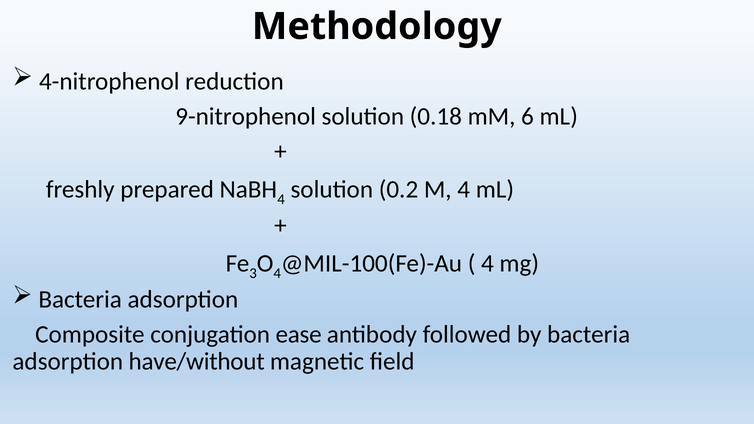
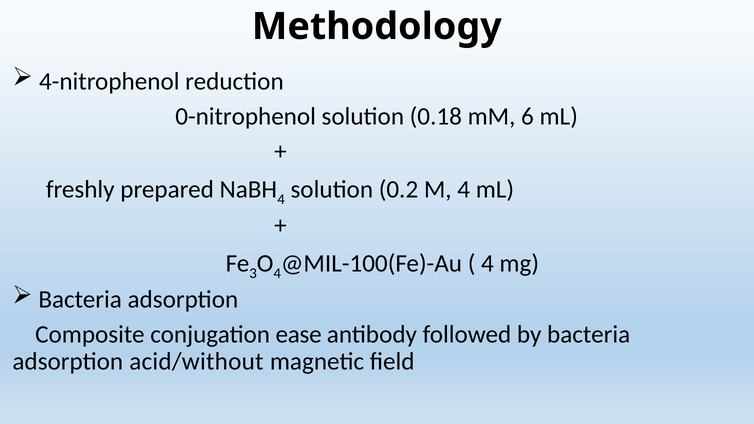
9-nitrophenol: 9-nitrophenol -> 0-nitrophenol
have/without: have/without -> acid/without
